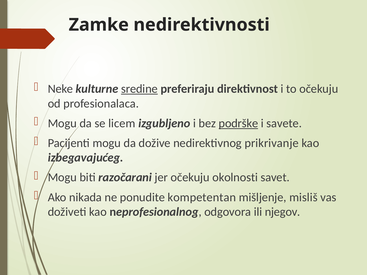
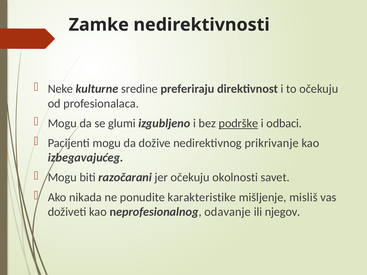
sredine underline: present -> none
licem: licem -> glumi
savete: savete -> odbaci
kompetentan: kompetentan -> karakteristike
odgovora: odgovora -> odavanje
